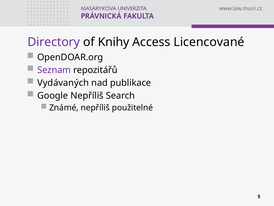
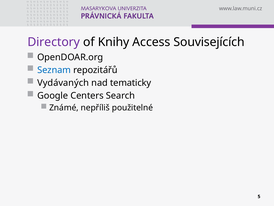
Licencované: Licencované -> Souvisejících
Seznam colour: purple -> blue
publikace: publikace -> tematicky
Google Nepříliš: Nepříliš -> Centers
